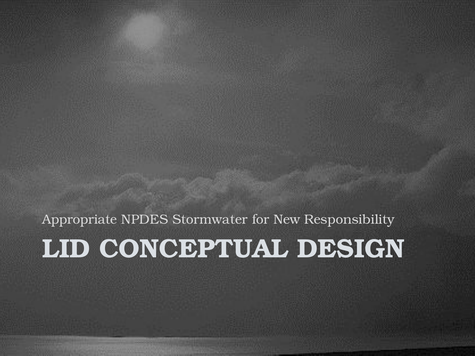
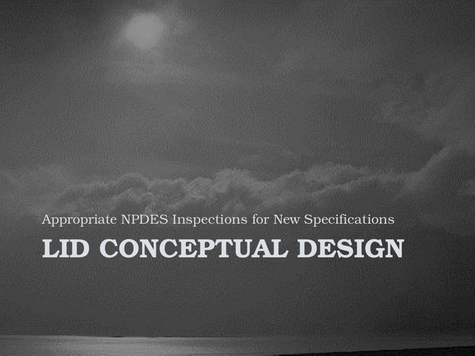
Stormwater: Stormwater -> Inspections
Responsibility: Responsibility -> Specifications
